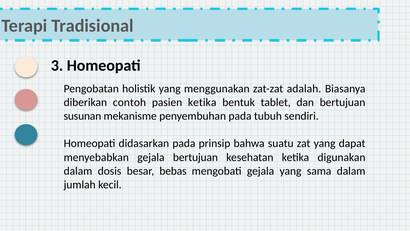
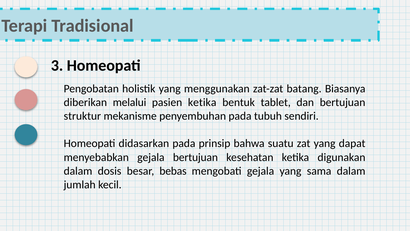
adalah: adalah -> batang
contoh: contoh -> melalui
susunan: susunan -> struktur
